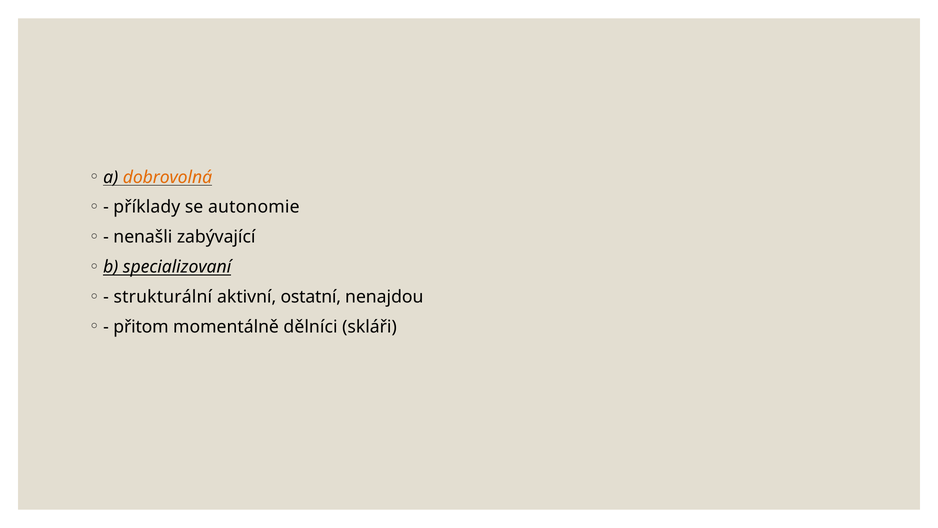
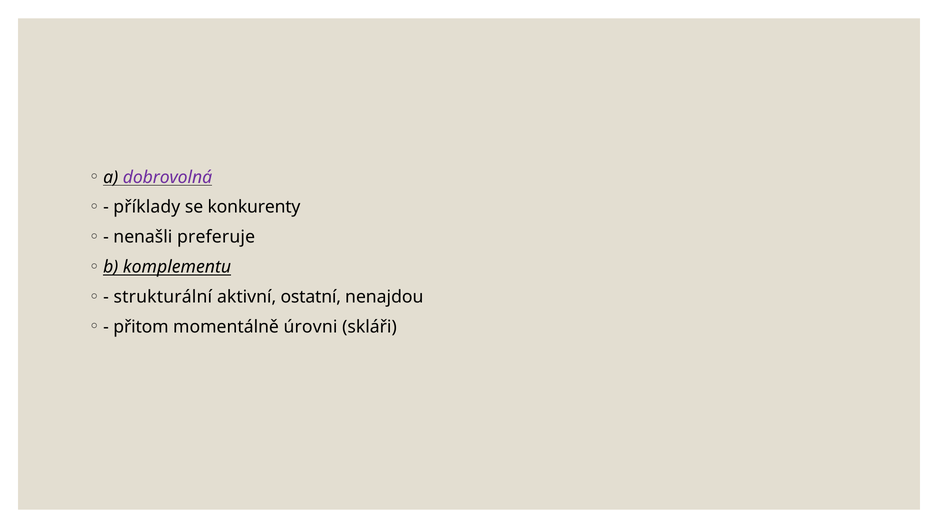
dobrovolná colour: orange -> purple
autonomie: autonomie -> konkurenty
zabývající: zabývající -> preferuje
specializovaní: specializovaní -> komplementu
dělníci: dělníci -> úrovni
